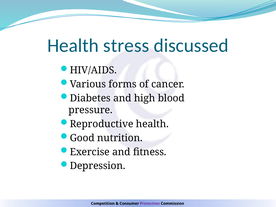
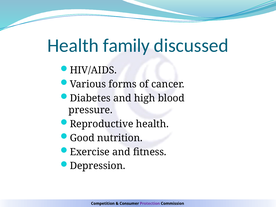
stress: stress -> family
